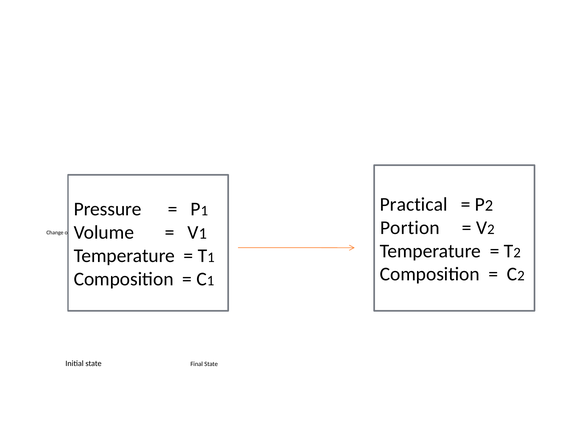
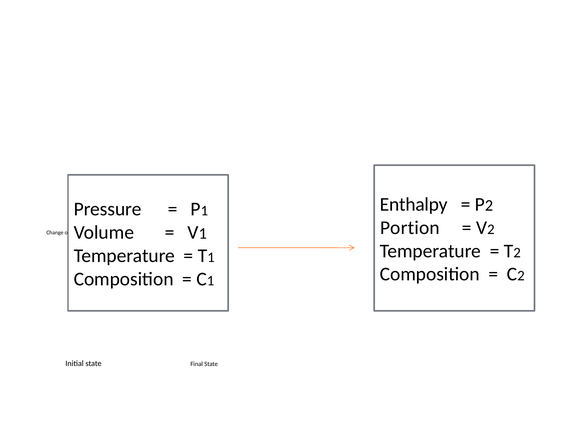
Practical: Practical -> Enthalpy
